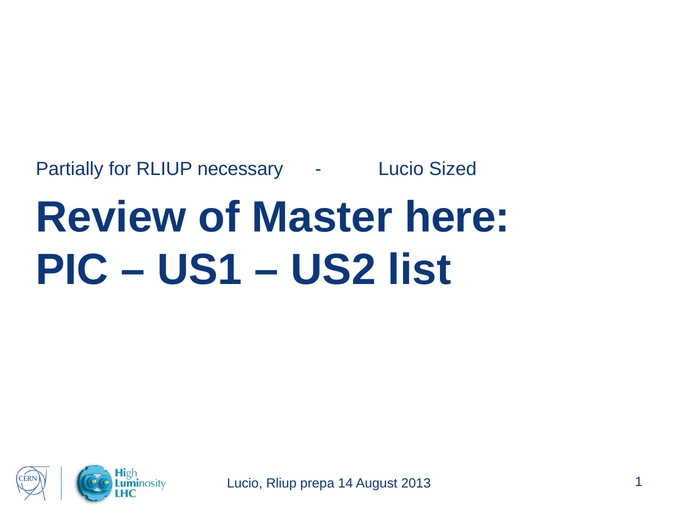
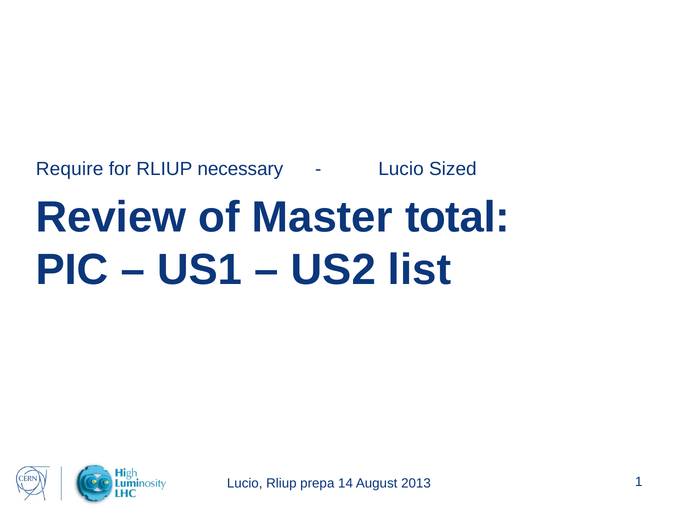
Partially: Partially -> Require
here: here -> total
